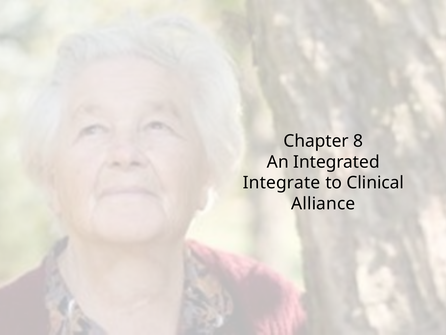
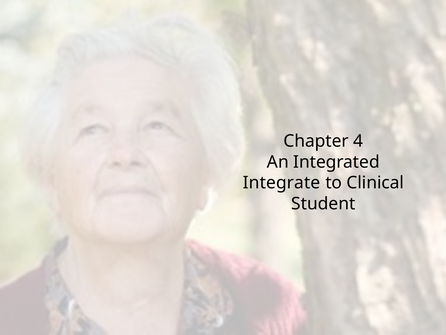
8: 8 -> 4
Alliance: Alliance -> Student
